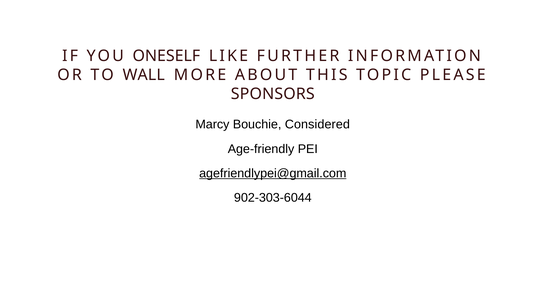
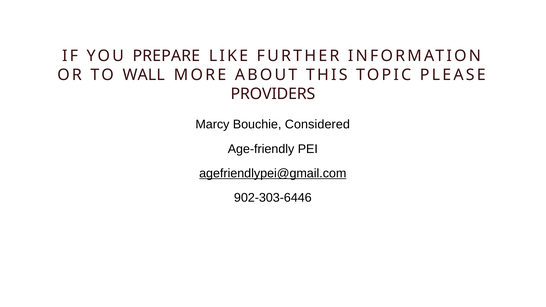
ONESELF: ONESELF -> PREPARE
SPONSORS: SPONSORS -> PROVIDERS
902-303-6044: 902-303-6044 -> 902-303-6446
